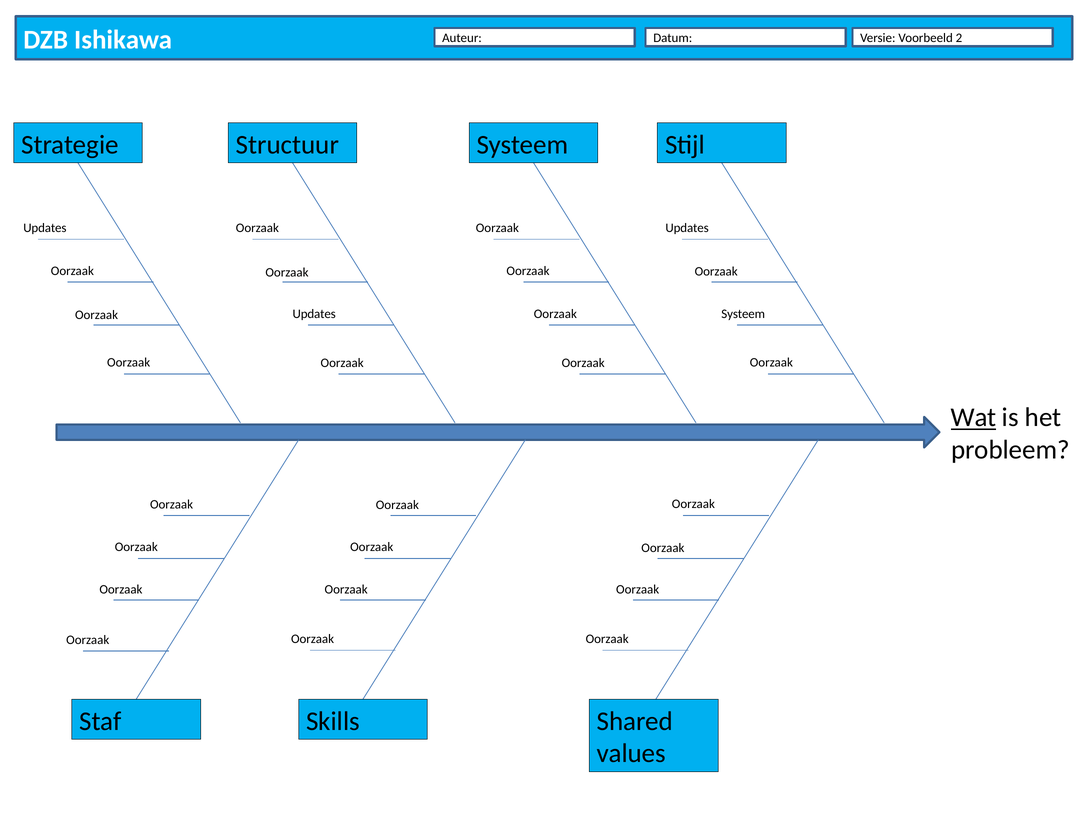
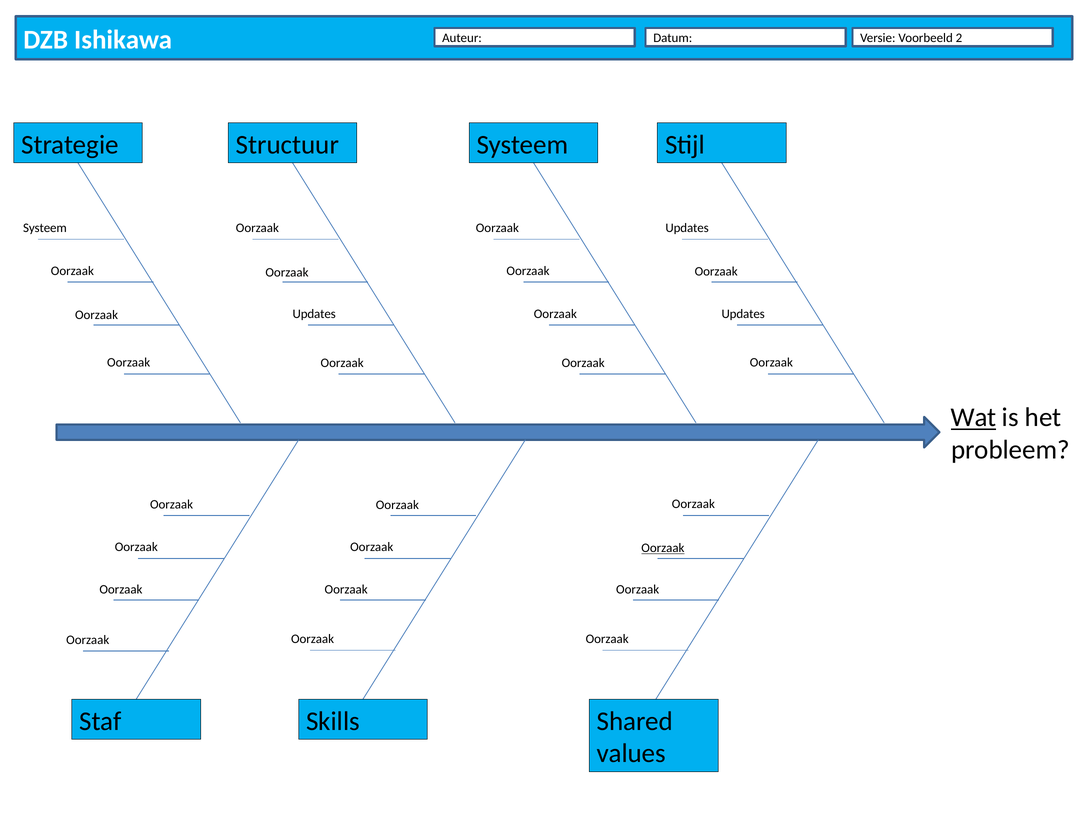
Updates at (45, 228): Updates -> Systeem
Systeem at (743, 314): Systeem -> Updates
Oorzaak at (663, 548) underline: none -> present
